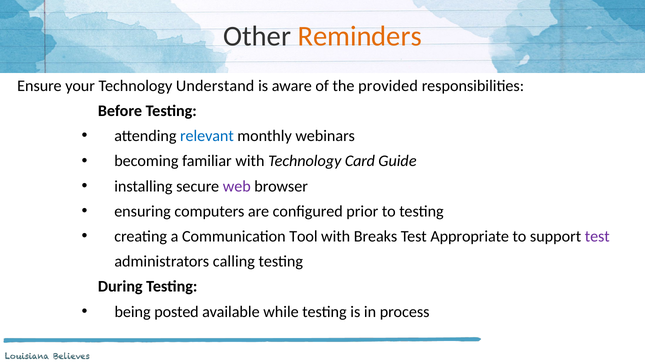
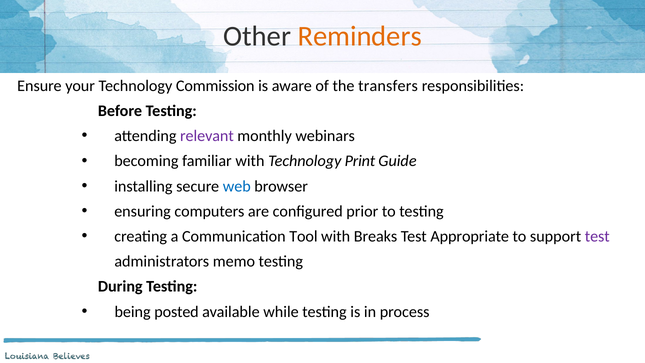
Understand: Understand -> Commission
provided: provided -> transfers
relevant colour: blue -> purple
Card: Card -> Print
web colour: purple -> blue
calling: calling -> memo
